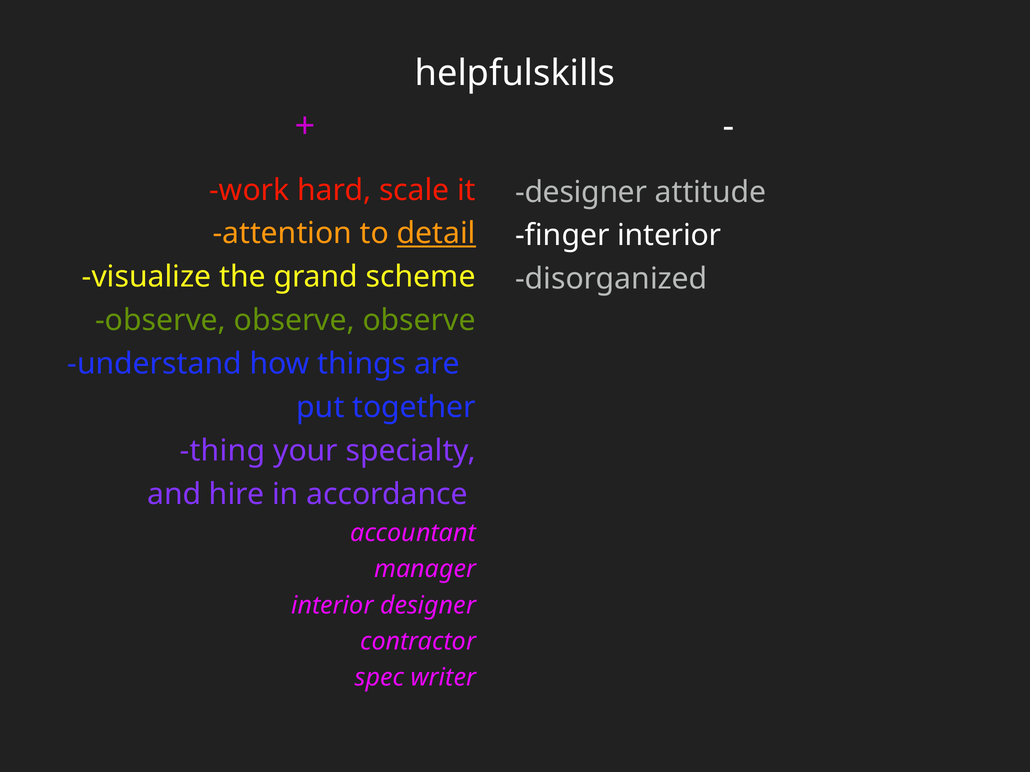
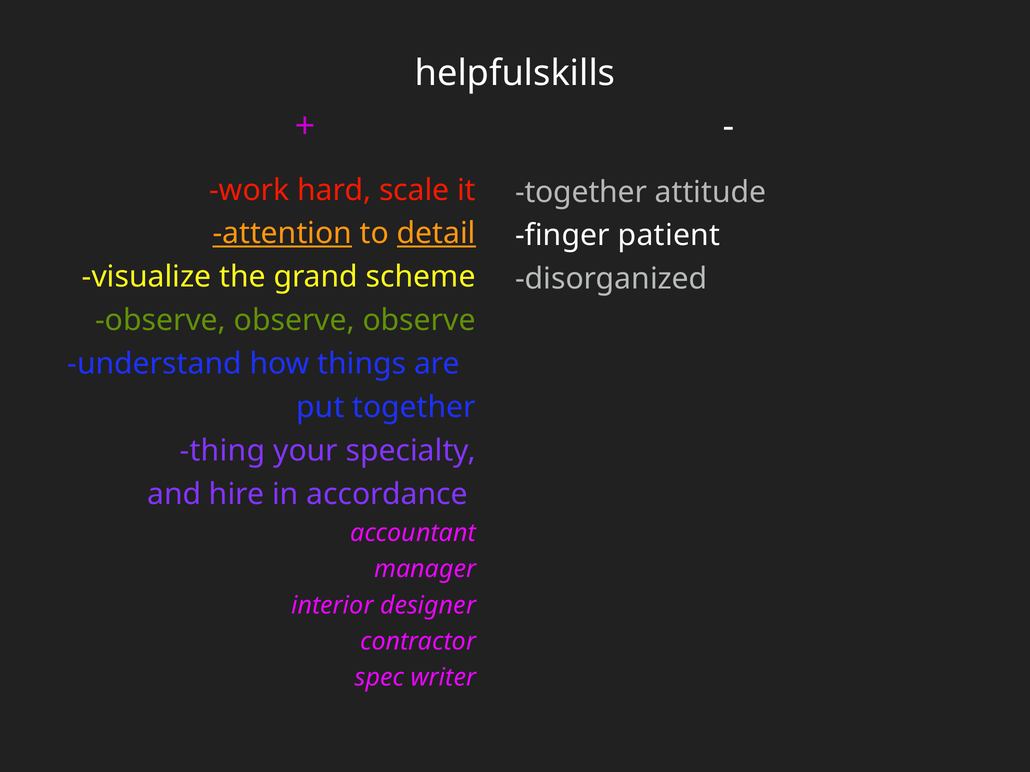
designer at (581, 192): designer -> together
attention underline: none -> present
finger interior: interior -> patient
